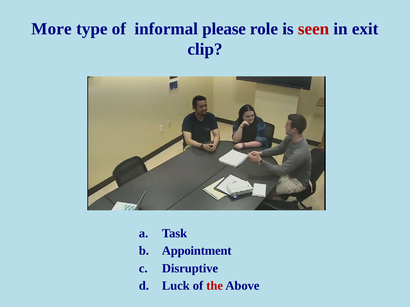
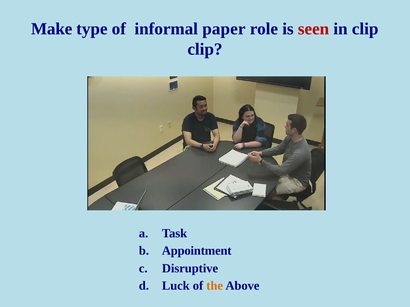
More: More -> Make
please: please -> paper
in exit: exit -> clip
the colour: red -> orange
